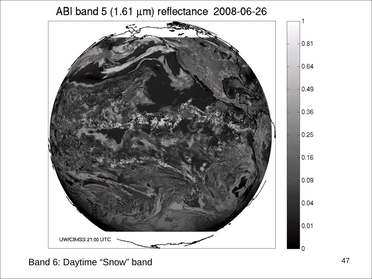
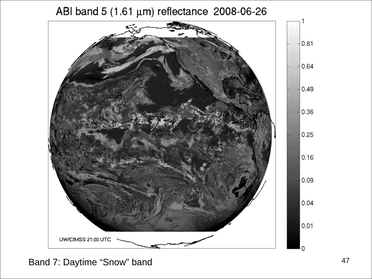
6: 6 -> 7
